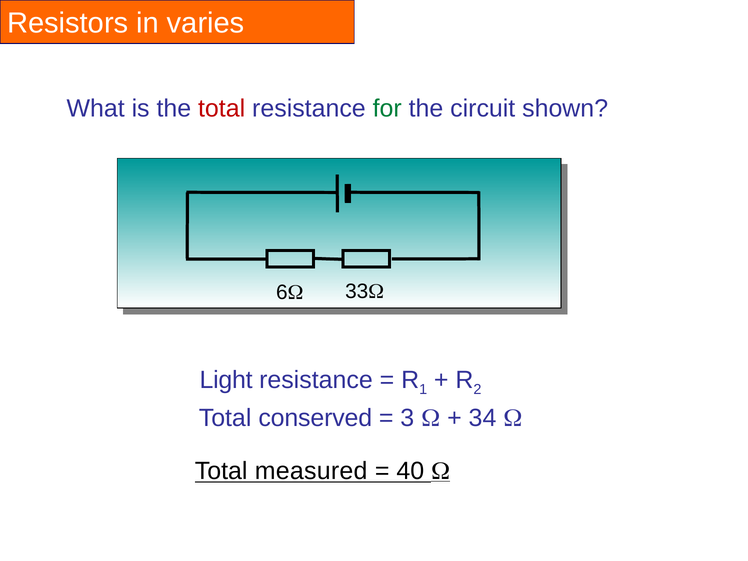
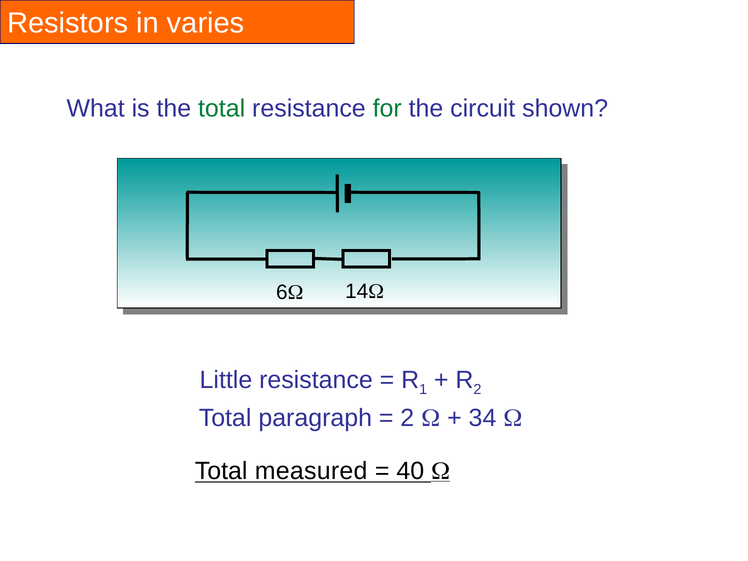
total at (222, 109) colour: red -> green
33: 33 -> 14
Light: Light -> Little
conserved: conserved -> paragraph
3 at (407, 418): 3 -> 2
